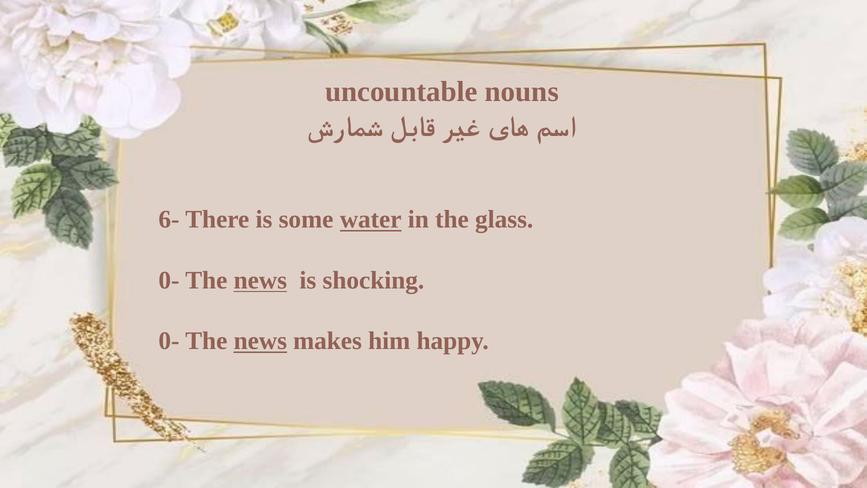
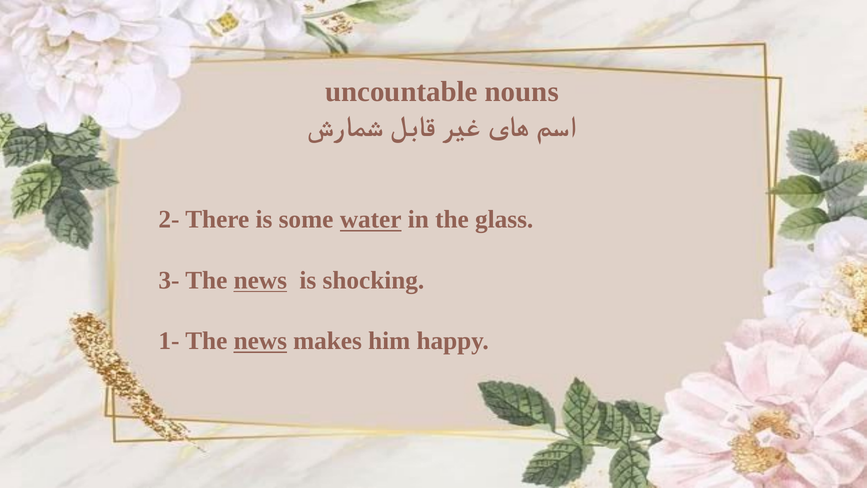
6-: 6- -> 2-
0- at (169, 280): 0- -> 3-
0- at (169, 341): 0- -> 1-
